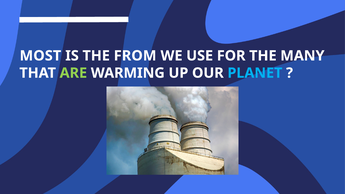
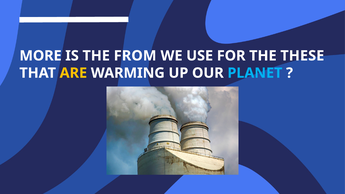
MOST: MOST -> MORE
MANY: MANY -> THESE
ARE colour: light green -> yellow
